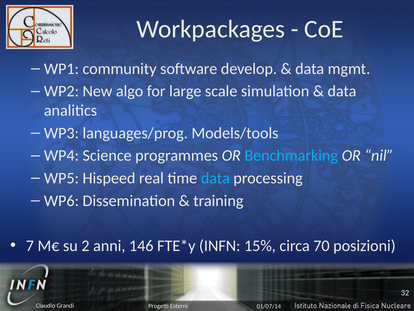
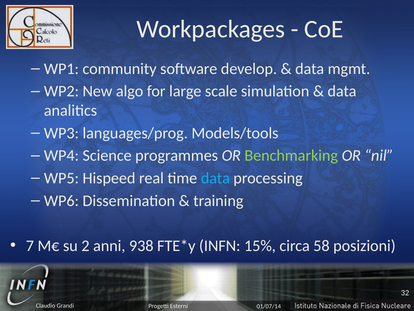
Benchmarking colour: light blue -> light green
146: 146 -> 938
70: 70 -> 58
